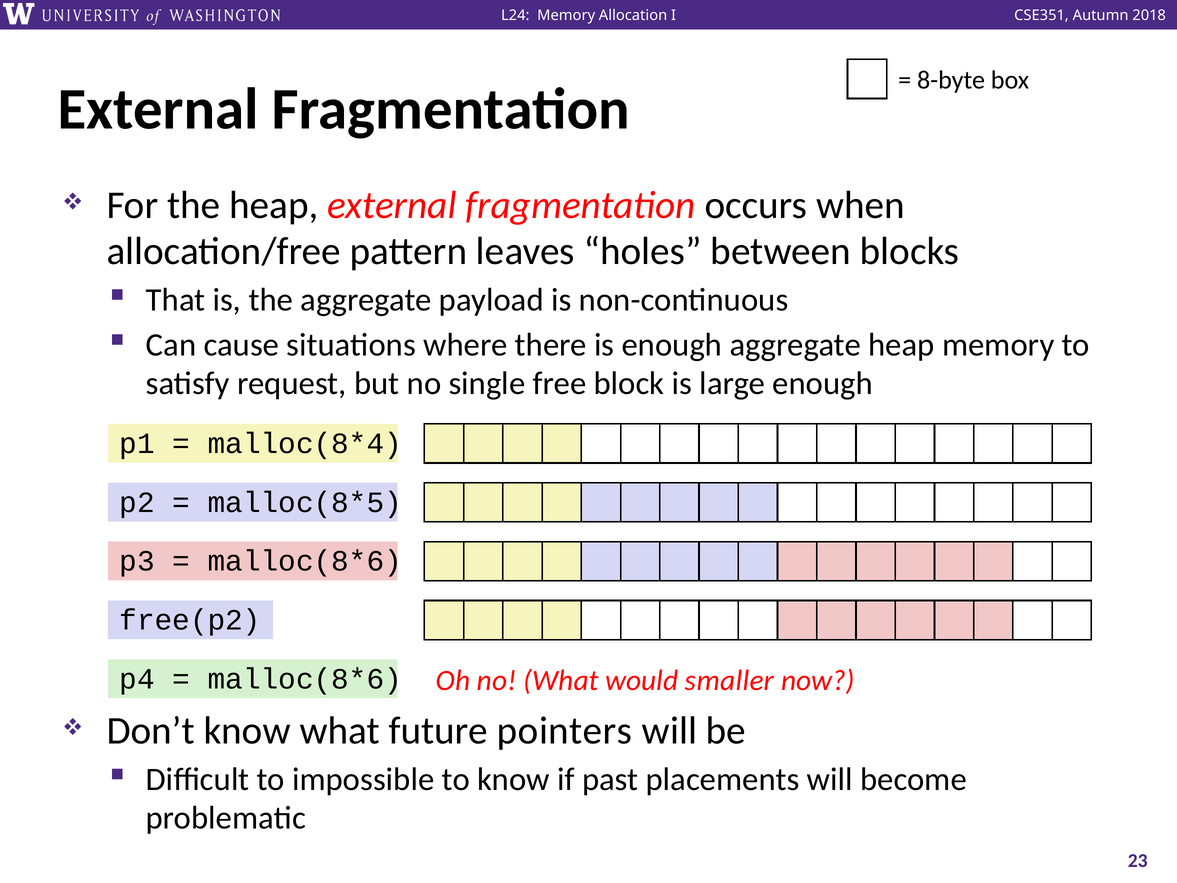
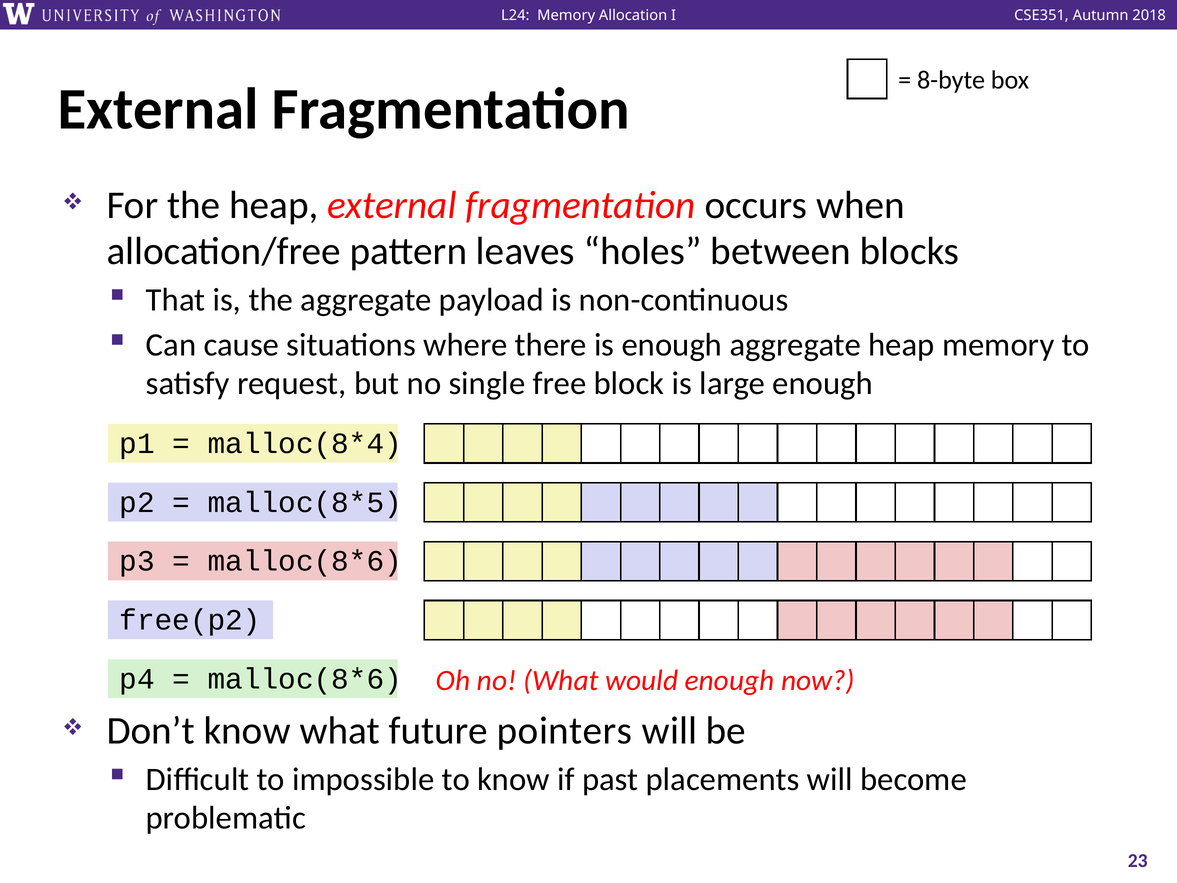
would smaller: smaller -> enough
